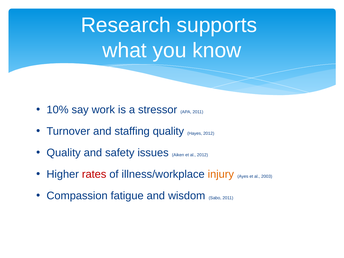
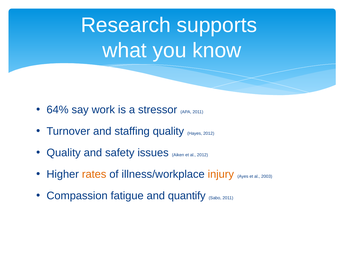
10%: 10% -> 64%
rates colour: red -> orange
wisdom: wisdom -> quantify
